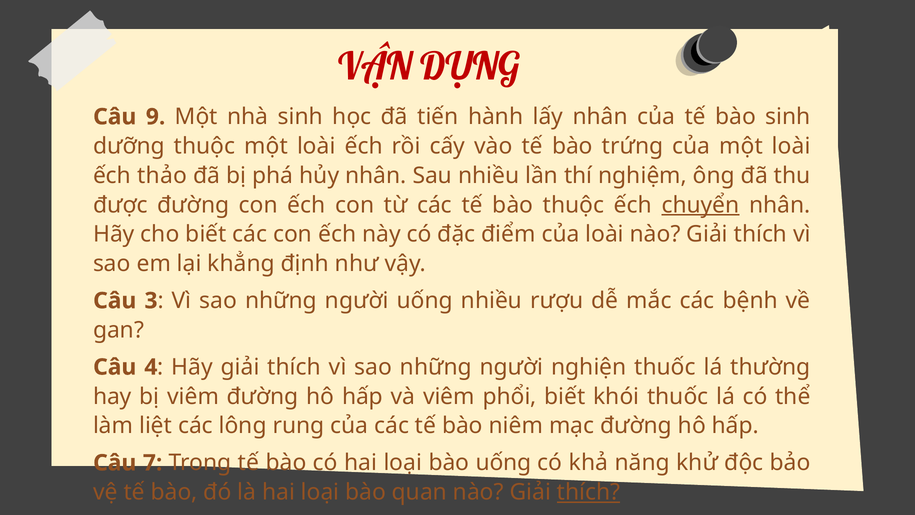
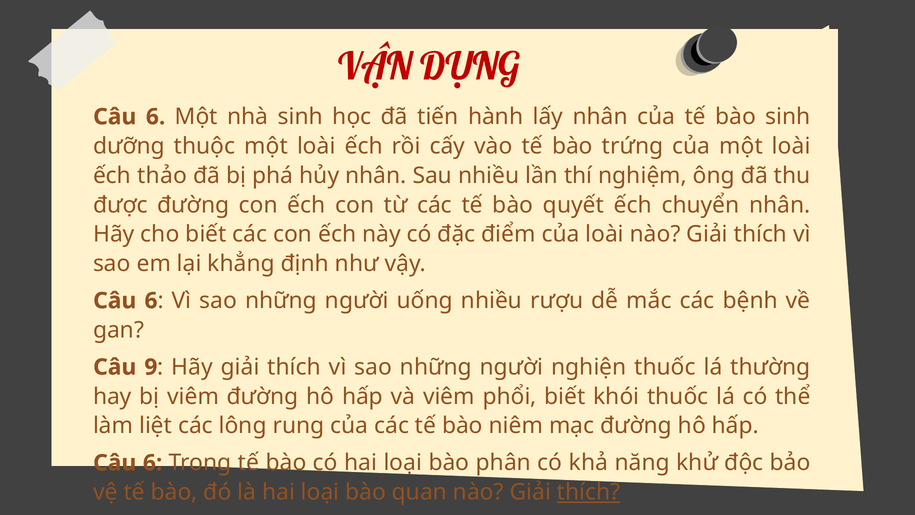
9 at (156, 117): 9 -> 6
bào thuộc: thuộc -> quyết
chuyển underline: present -> none
3 at (151, 301): 3 -> 6
4: 4 -> 9
7 at (153, 463): 7 -> 6
bào uống: uống -> phân
